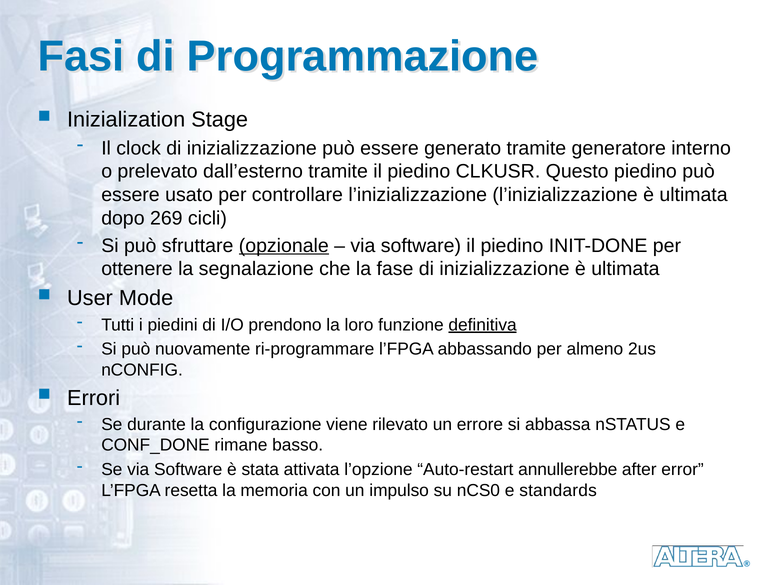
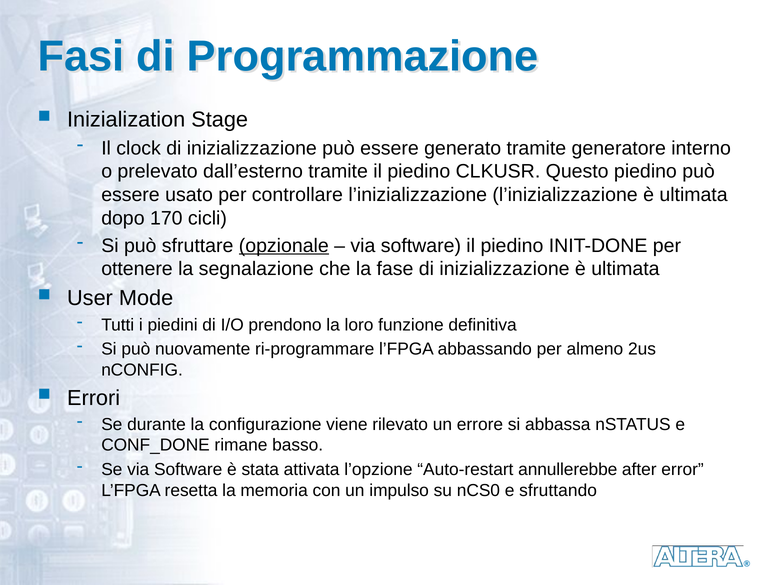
269: 269 -> 170
definitiva underline: present -> none
standards: standards -> sfruttando
